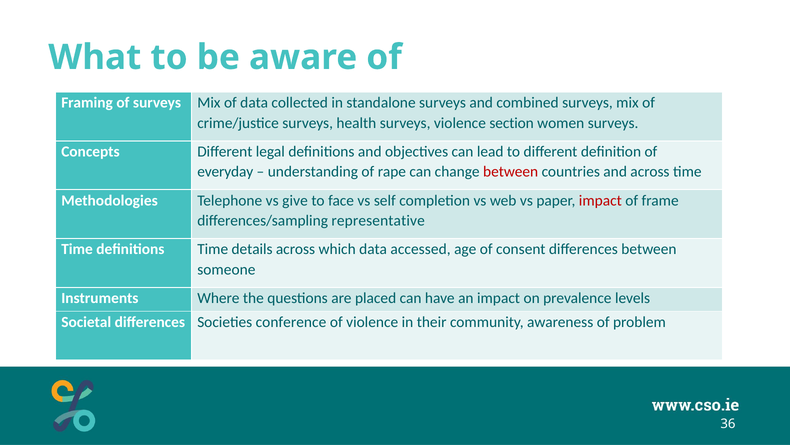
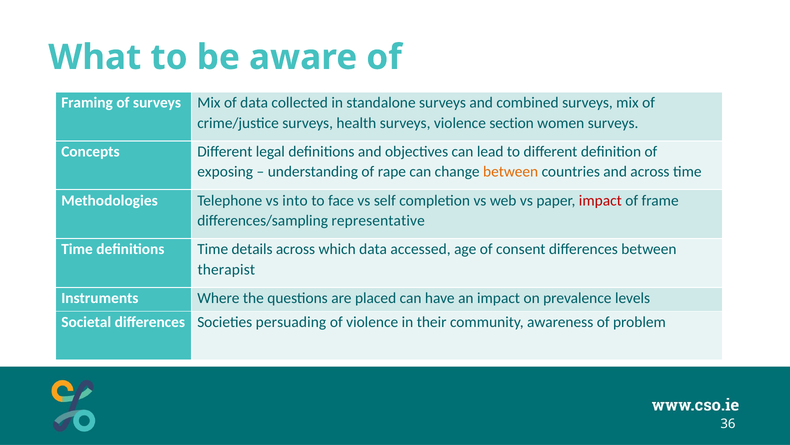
everyday: everyday -> exposing
between at (511, 172) colour: red -> orange
give: give -> into
someone: someone -> therapist
conference: conference -> persuading
